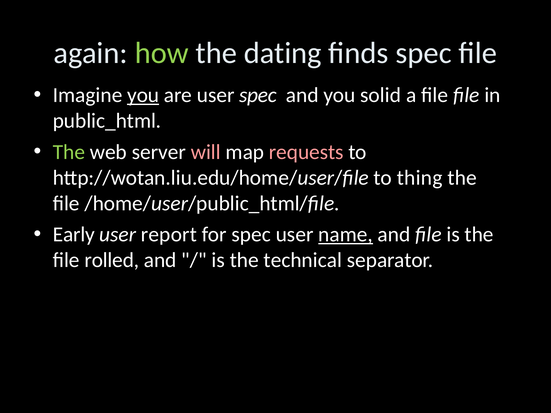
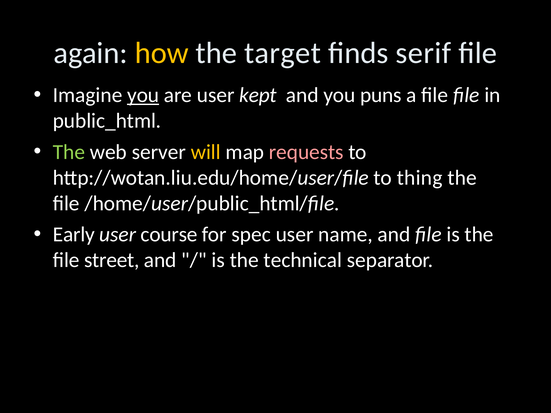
how colour: light green -> yellow
dating: dating -> target
finds spec: spec -> serif
user spec: spec -> kept
solid: solid -> puns
will colour: pink -> yellow
report: report -> course
name underline: present -> none
rolled: rolled -> street
